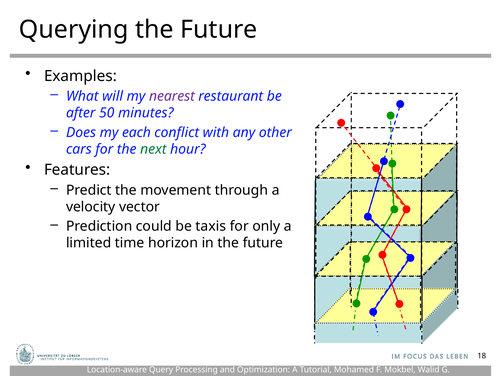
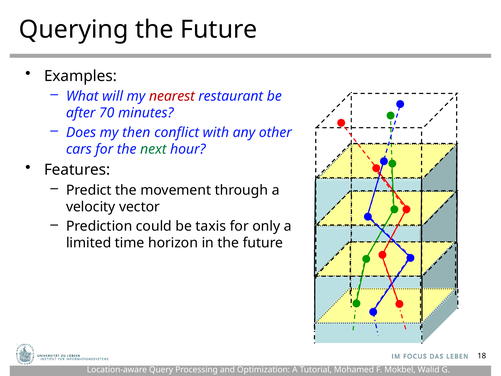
nearest colour: purple -> red
50: 50 -> 70
each: each -> then
